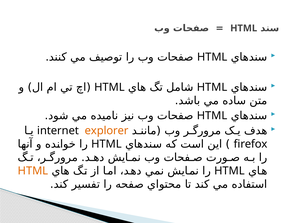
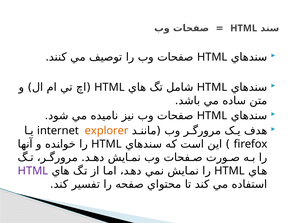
HTML at (33, 171) colour: orange -> purple
